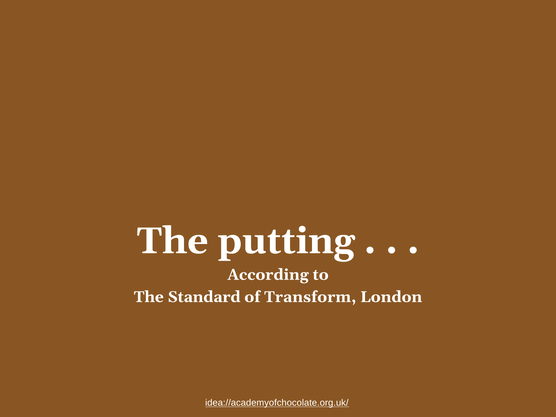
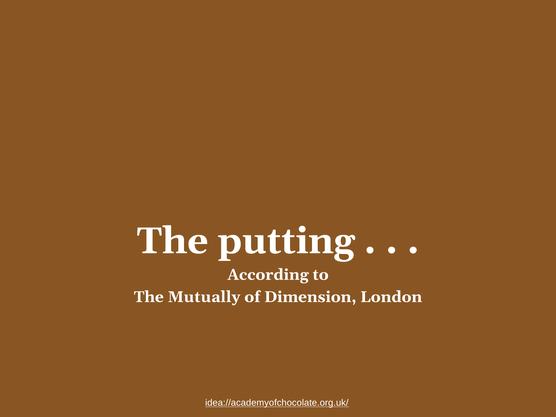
Standard: Standard -> Mutually
Transform: Transform -> Dimension
